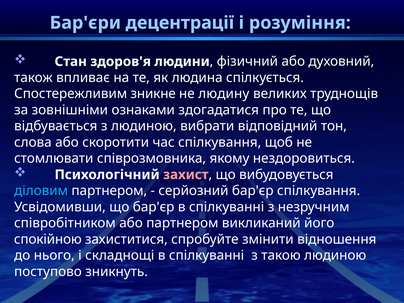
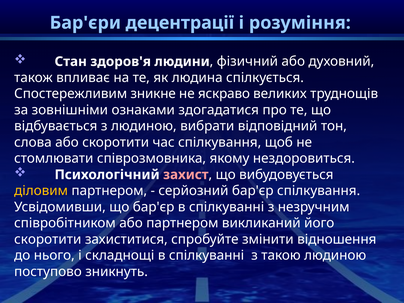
людину: людину -> яскраво
діловим colour: light blue -> yellow
спокійною at (48, 239): спокійною -> скоротити
